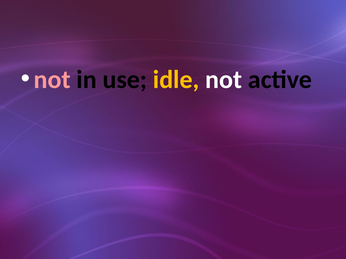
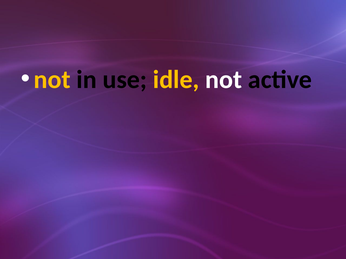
not at (52, 80) colour: pink -> yellow
